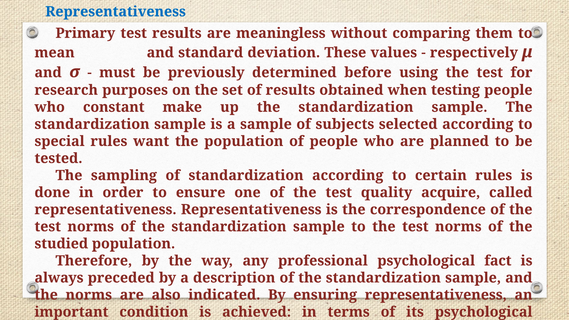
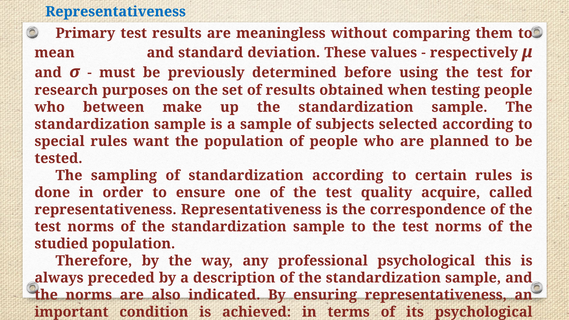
constant: constant -> between
fact: fact -> this
